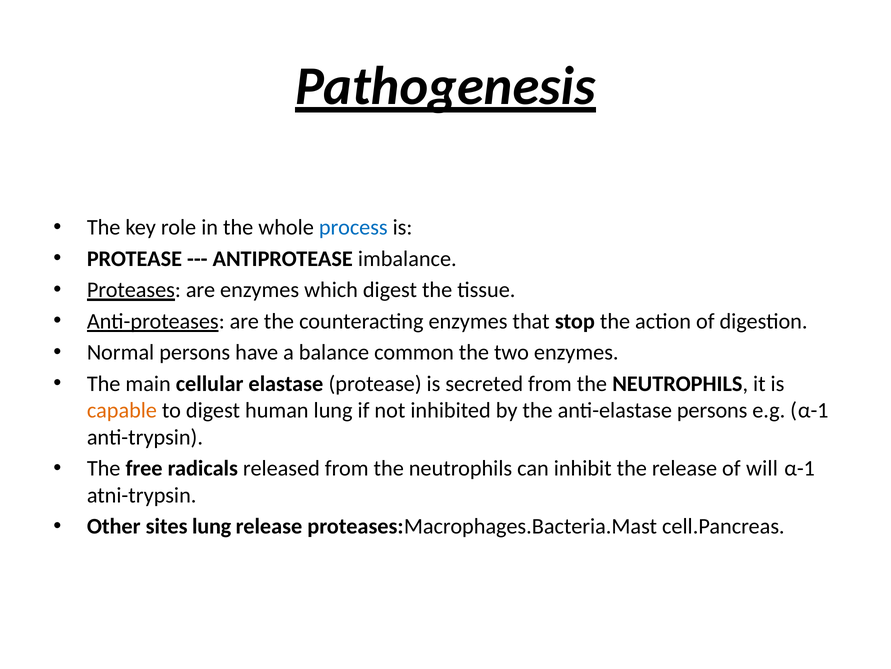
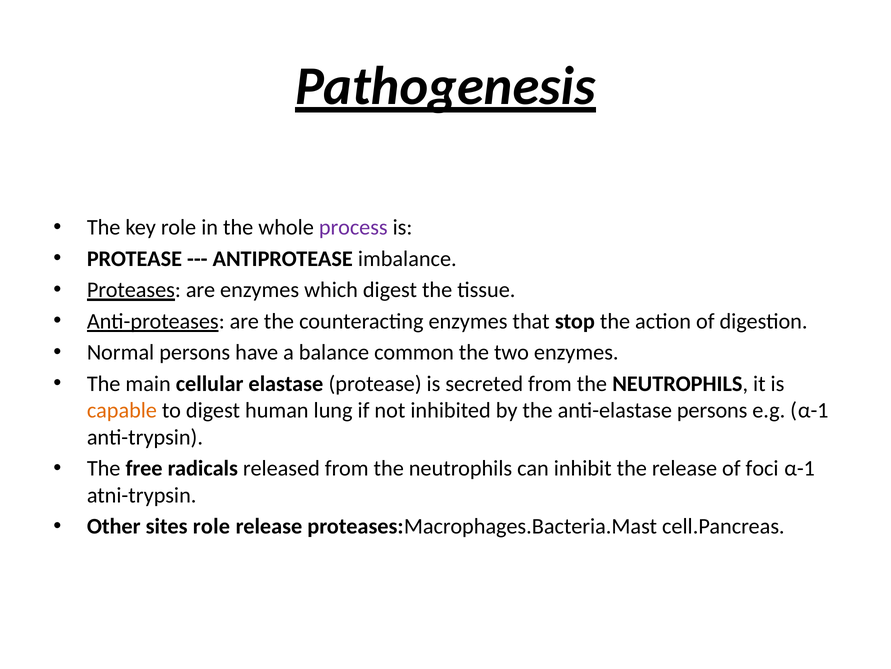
process colour: blue -> purple
will: will -> foci
sites lung: lung -> role
